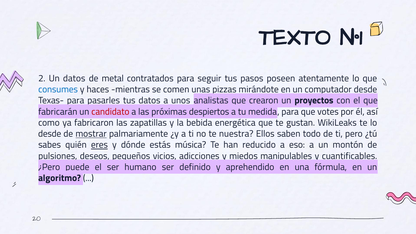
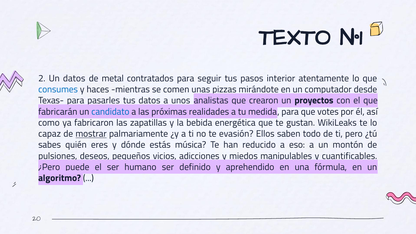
poseen: poseen -> interior
candidato colour: red -> blue
despiertos: despiertos -> realidades
desde at (50, 134): desde -> capaz
nuestra: nuestra -> evasión
eres underline: present -> none
